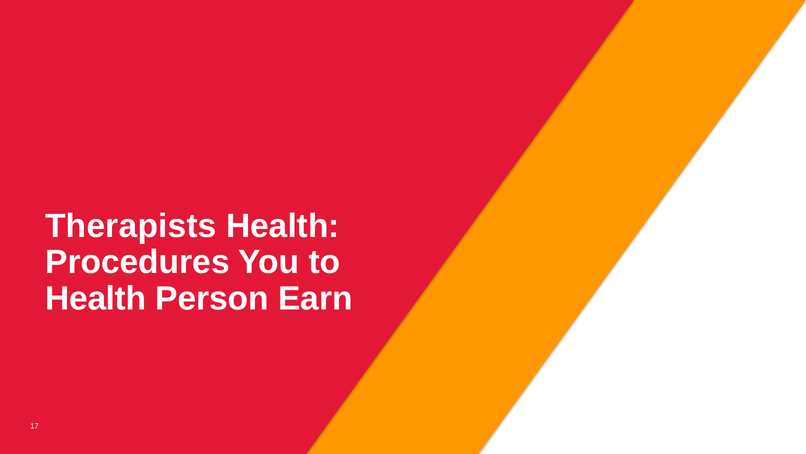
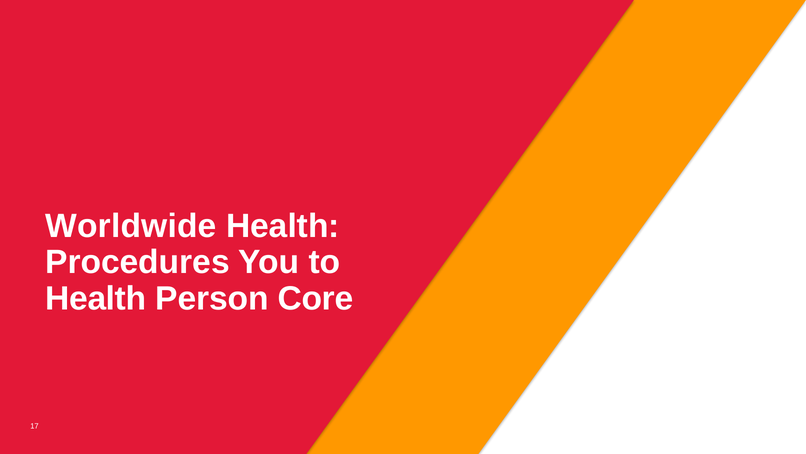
Therapists: Therapists -> Worldwide
Earn: Earn -> Core
